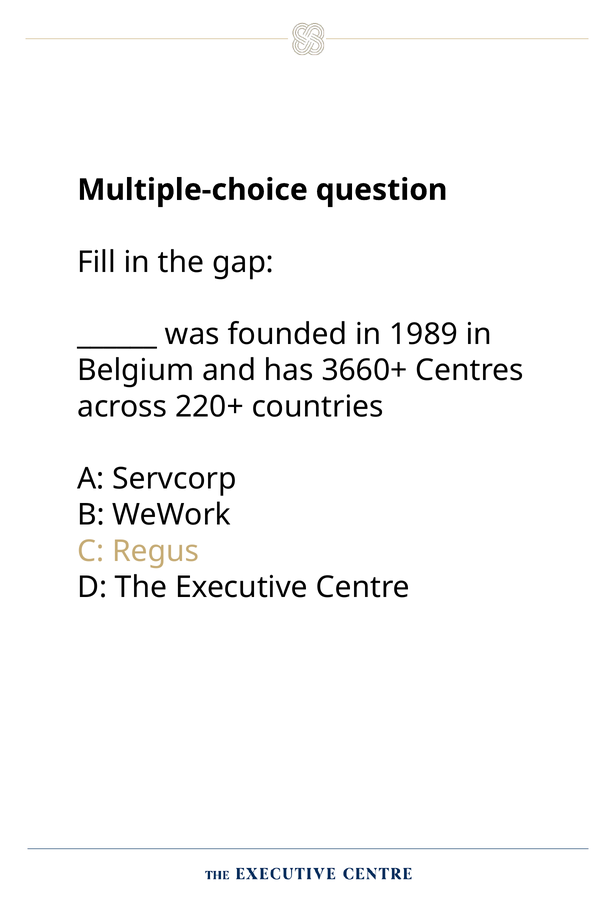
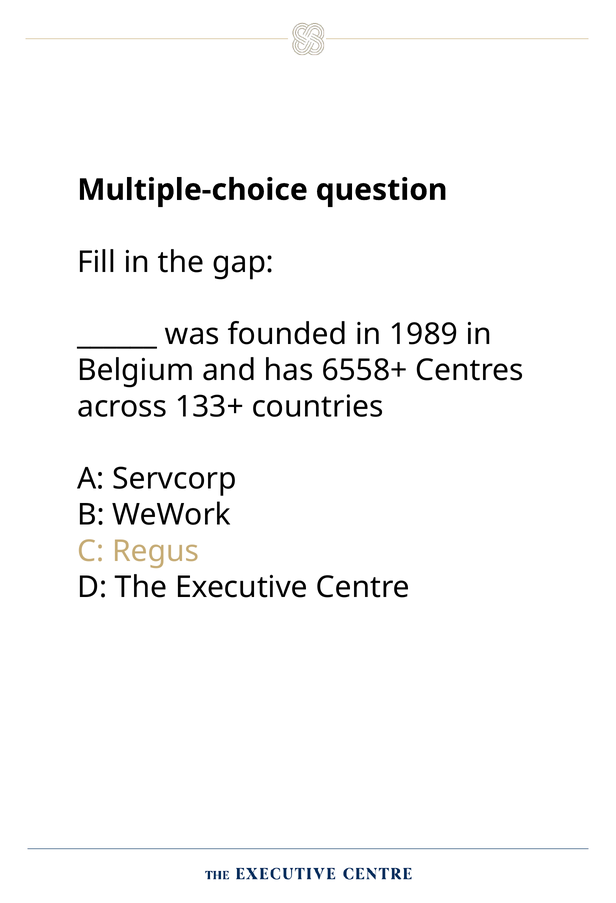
3660+: 3660+ -> 6558+
220+: 220+ -> 133+
